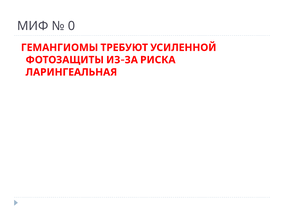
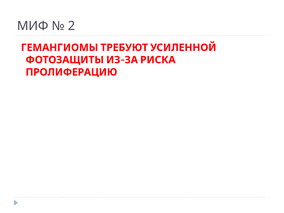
0: 0 -> 2
ЛАРИНГЕАЛЬНАЯ: ЛАРИНГЕАЛЬНАЯ -> ПРОЛИФЕРАЦИЮ
